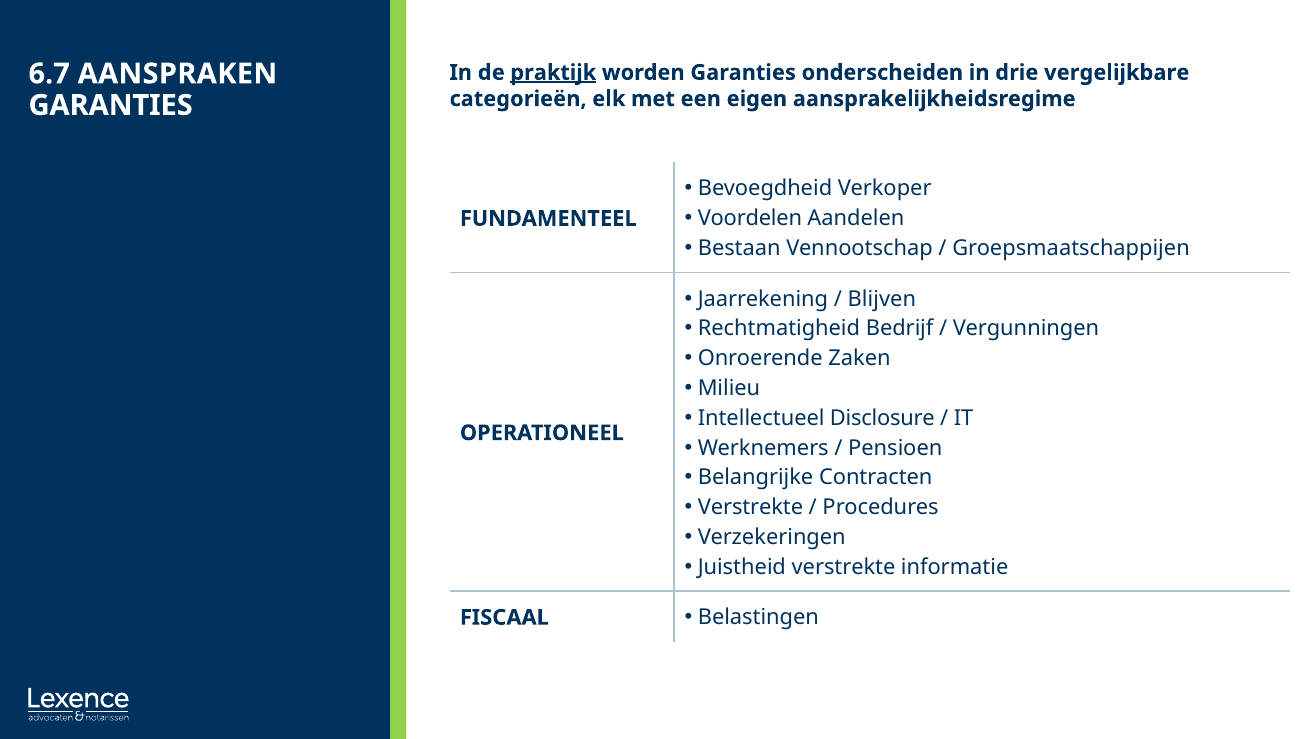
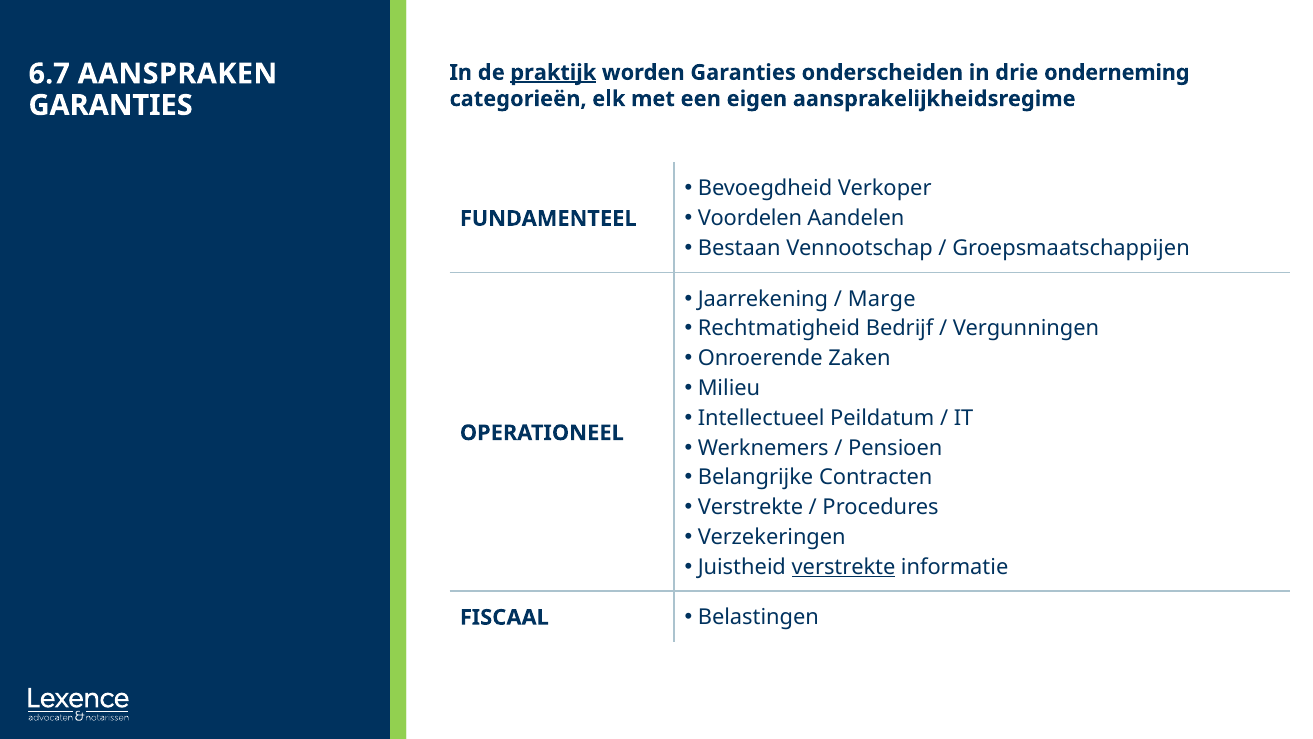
vergelijkbare: vergelijkbare -> onderneming
Blijven: Blijven -> Marge
Disclosure: Disclosure -> Peildatum
verstrekte at (844, 567) underline: none -> present
